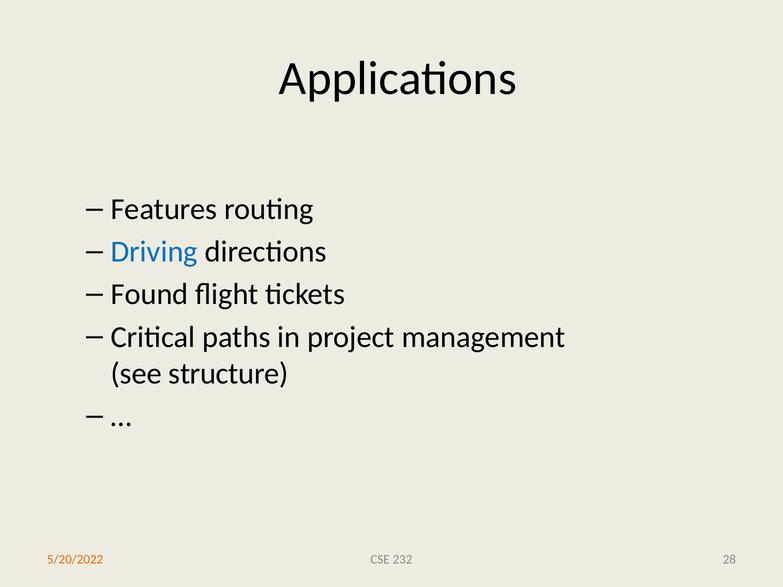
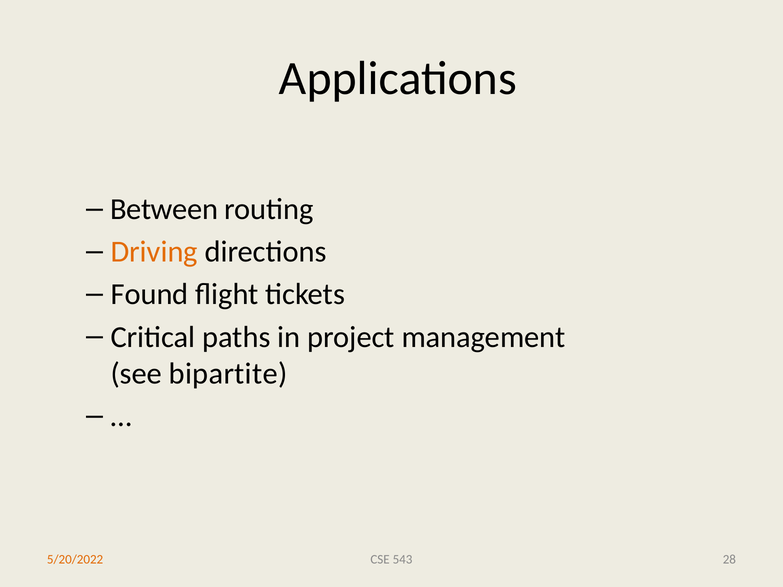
Features: Features -> Between
Driving colour: blue -> orange
structure: structure -> bipartite
232: 232 -> 543
